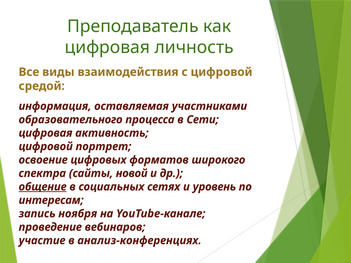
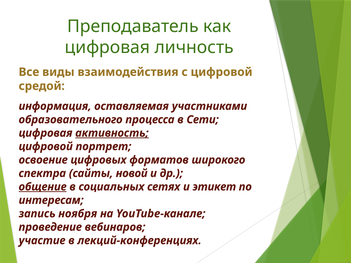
активность underline: none -> present
уровень: уровень -> этикет
анализ-конференциях: анализ-конференциях -> лекций-конференциях
